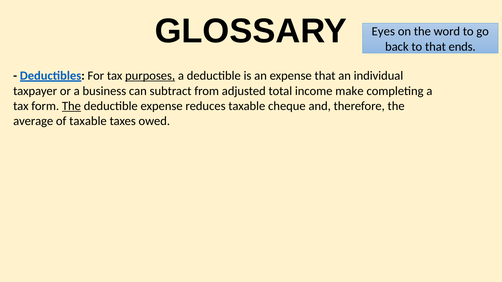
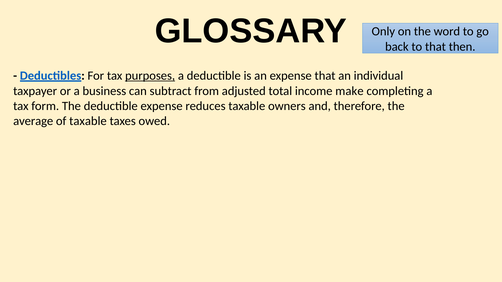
Eyes: Eyes -> Only
ends: ends -> then
The at (71, 106) underline: present -> none
cheque: cheque -> owners
